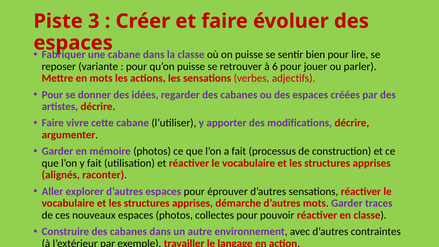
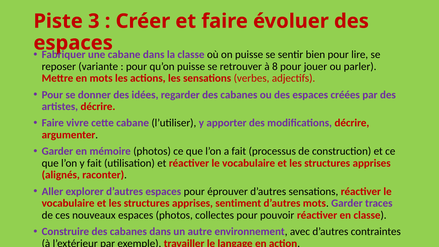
6: 6 -> 8
apprises démarche: démarche -> sentiment
